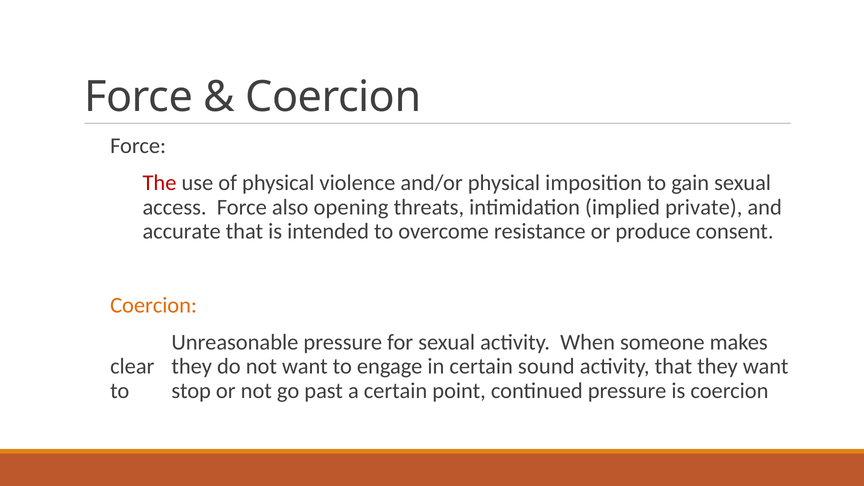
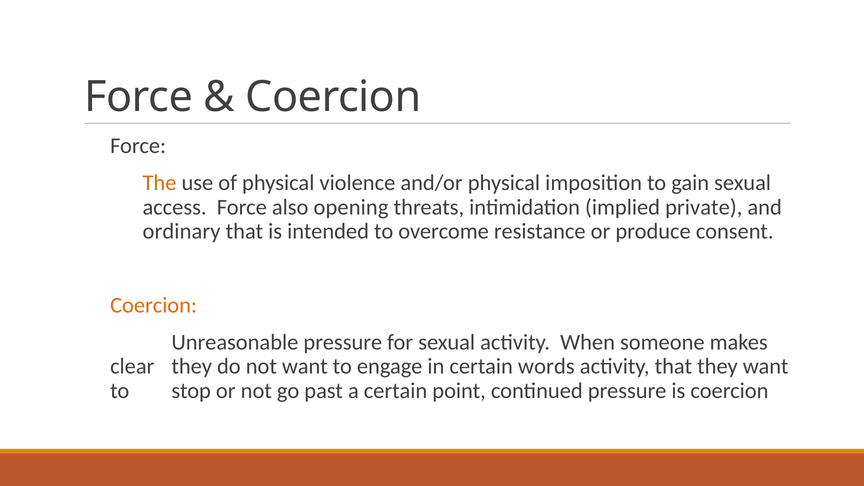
The colour: red -> orange
accurate: accurate -> ordinary
sound: sound -> words
